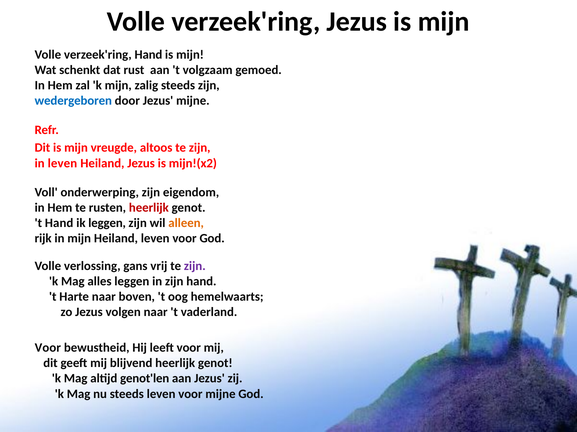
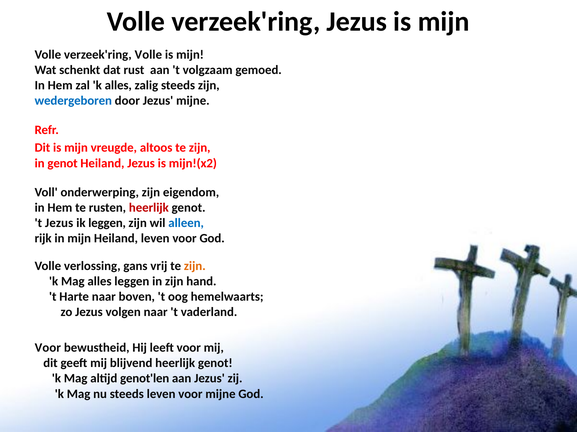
verzeek'ring Hand: Hand -> Volle
k mijn: mijn -> alles
in leven: leven -> genot
t Hand: Hand -> Jezus
alleen colour: orange -> blue
zijn at (195, 266) colour: purple -> orange
